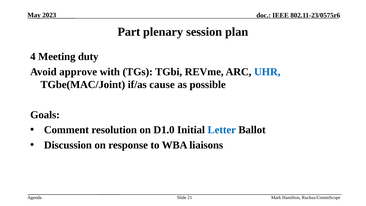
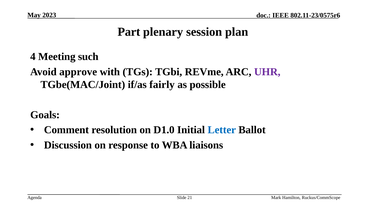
duty: duty -> such
UHR colour: blue -> purple
cause: cause -> fairly
